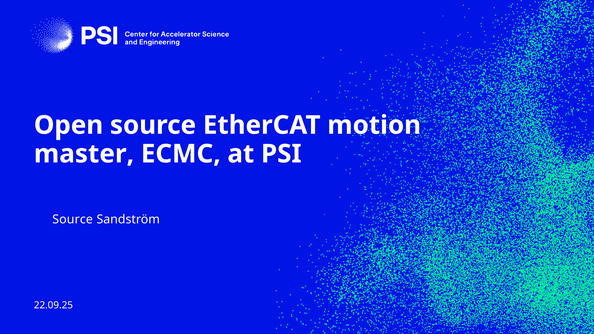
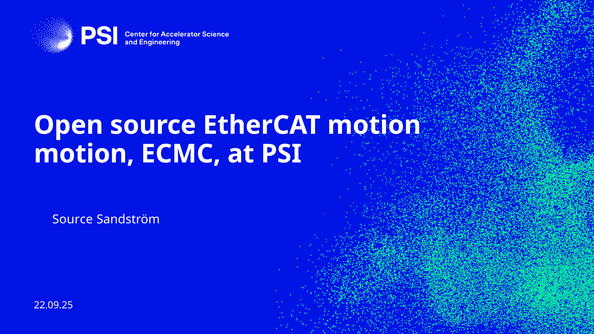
master at (84, 154): master -> motion
